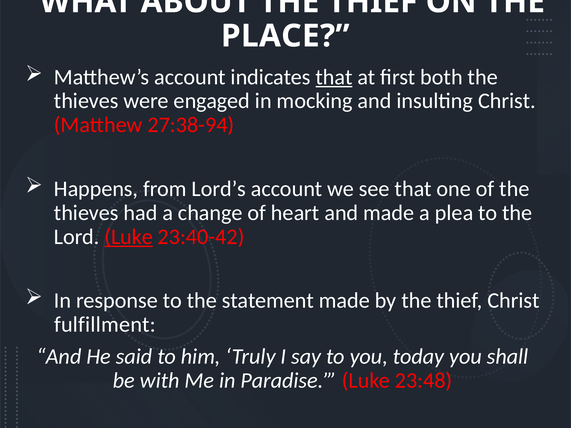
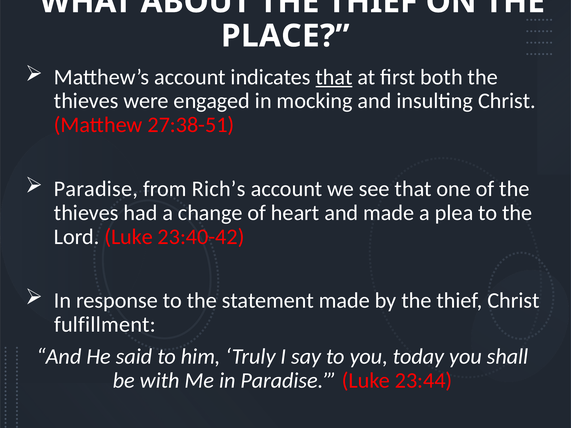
27:38-94: 27:38-94 -> 27:38-51
Happens at (96, 189): Happens -> Paradise
Lord’s: Lord’s -> Rich’s
Luke at (129, 237) underline: present -> none
23:48: 23:48 -> 23:44
